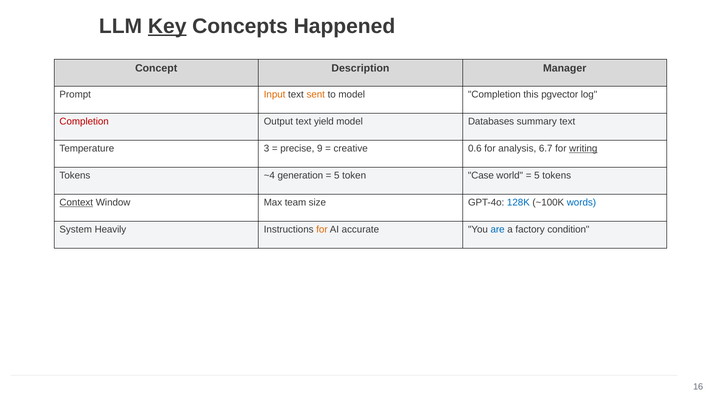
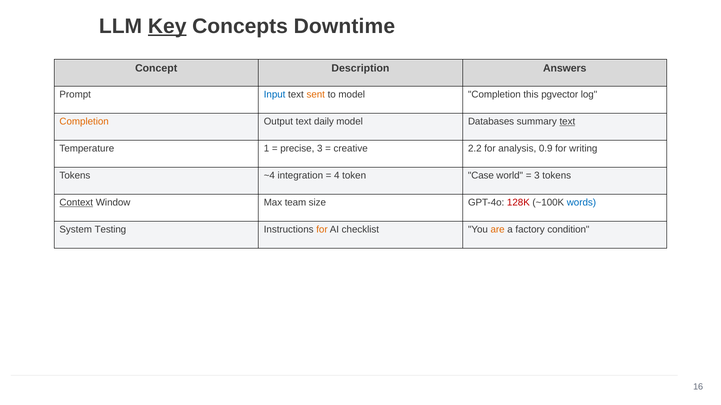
Happened: Happened -> Downtime
Manager: Manager -> Answers
Input colour: orange -> blue
Completion at (84, 122) colour: red -> orange
yield: yield -> daily
text at (567, 122) underline: none -> present
3: 3 -> 1
precise 9: 9 -> 3
0.6: 0.6 -> 2.2
6.7: 6.7 -> 0.9
writing underline: present -> none
generation: generation -> integration
5 at (337, 176): 5 -> 4
5 at (537, 176): 5 -> 3
128K colour: blue -> red
Heavily: Heavily -> Testing
accurate: accurate -> checklist
are colour: blue -> orange
